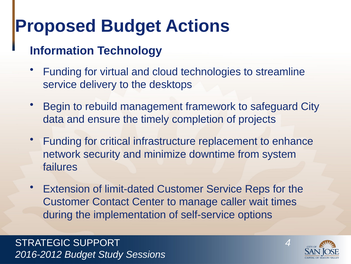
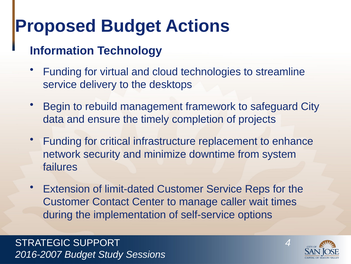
2016-2012: 2016-2012 -> 2016-2007
